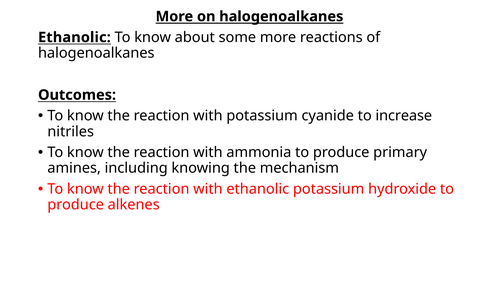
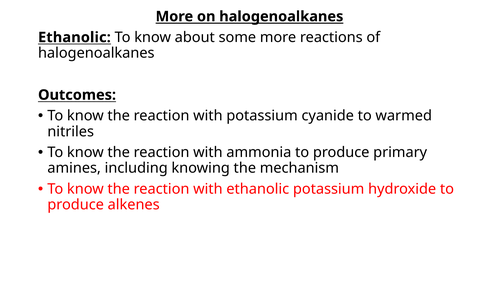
increase: increase -> warmed
